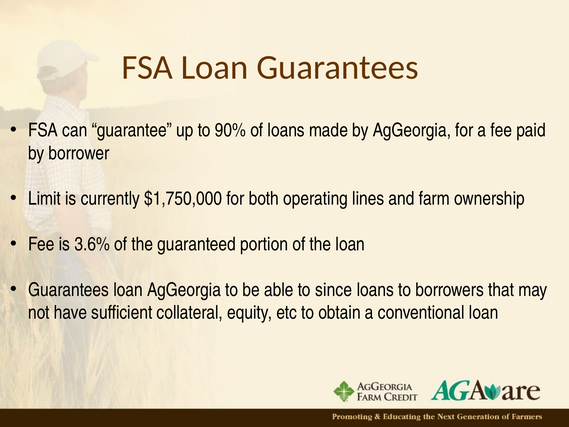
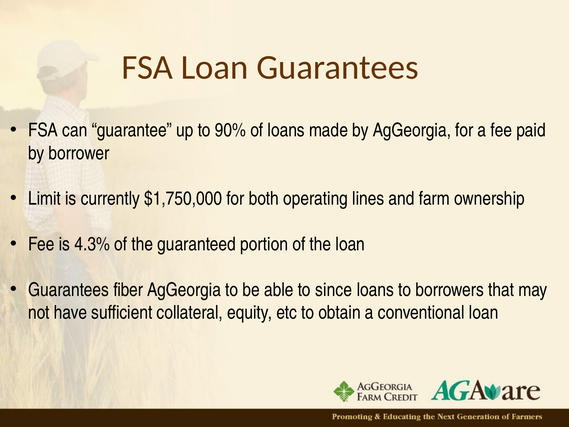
3.6%: 3.6% -> 4.3%
Guarantees loan: loan -> fiber
